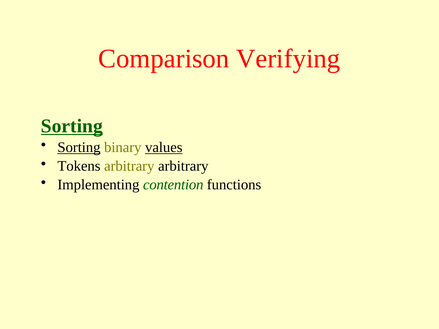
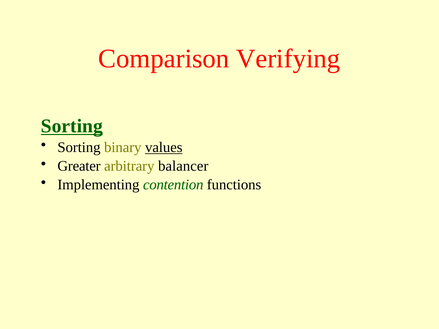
Sorting at (79, 147) underline: present -> none
Tokens: Tokens -> Greater
arbitrary arbitrary: arbitrary -> balancer
